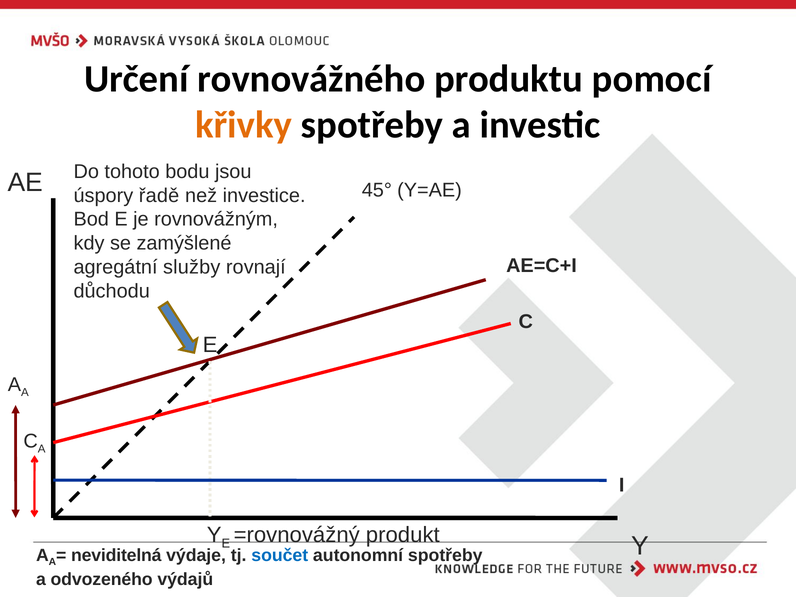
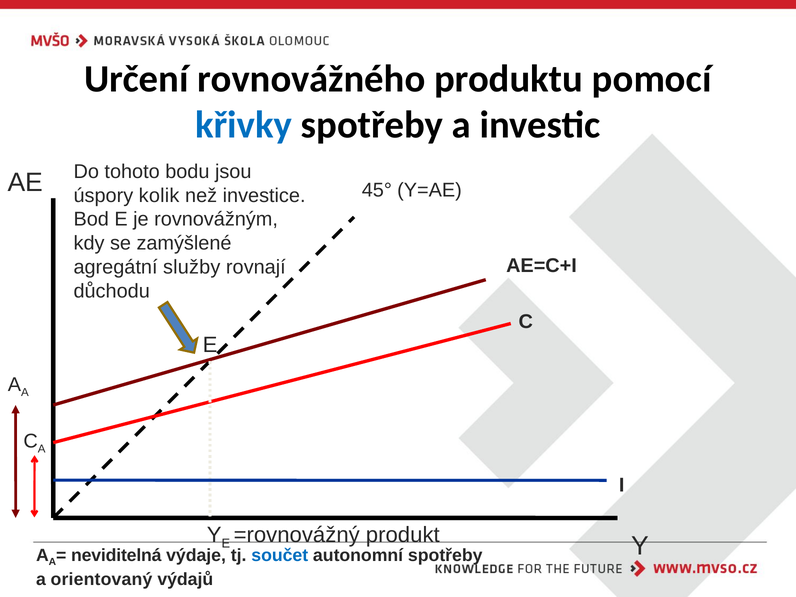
křivky colour: orange -> blue
řadě: řadě -> kolik
odvozeného: odvozeného -> orientovaný
